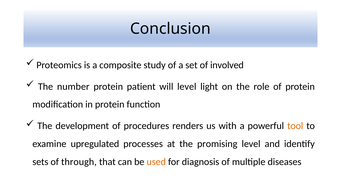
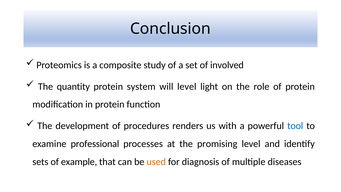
number: number -> quantity
patient: patient -> system
tool colour: orange -> blue
upregulated: upregulated -> professional
through: through -> example
